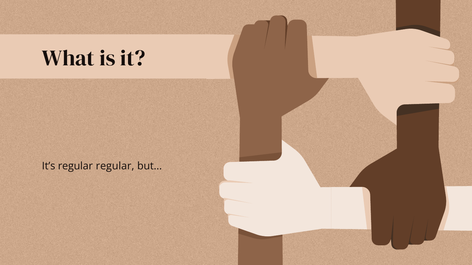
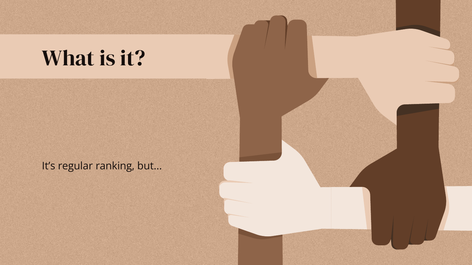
regular regular: regular -> ranking
